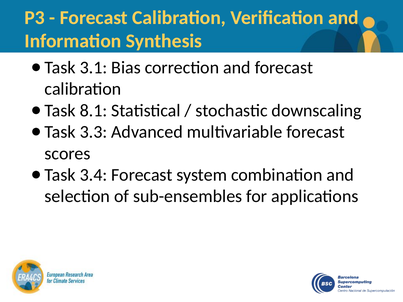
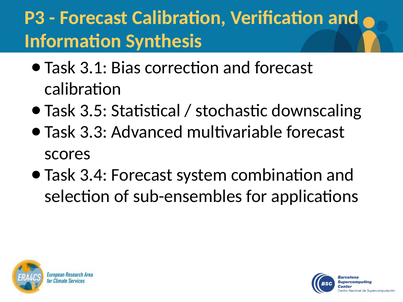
8.1: 8.1 -> 3.5
